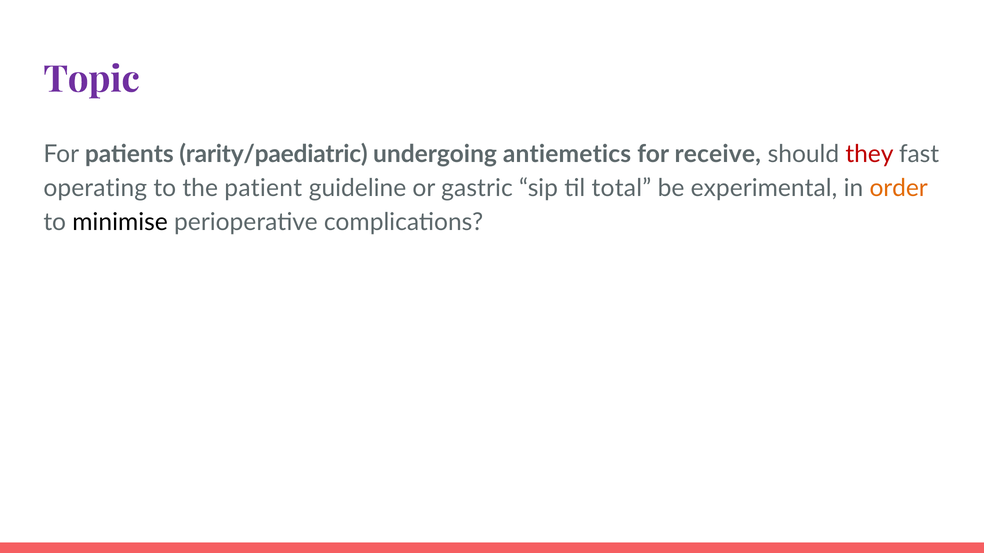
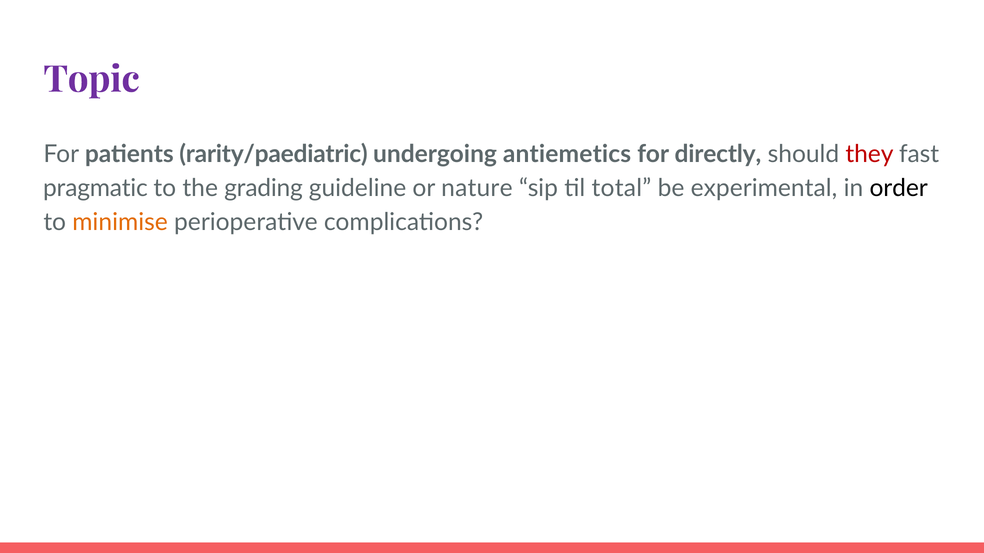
receive: receive -> directly
operating: operating -> pragmatic
patient: patient -> grading
gastric: gastric -> nature
order colour: orange -> black
minimise colour: black -> orange
